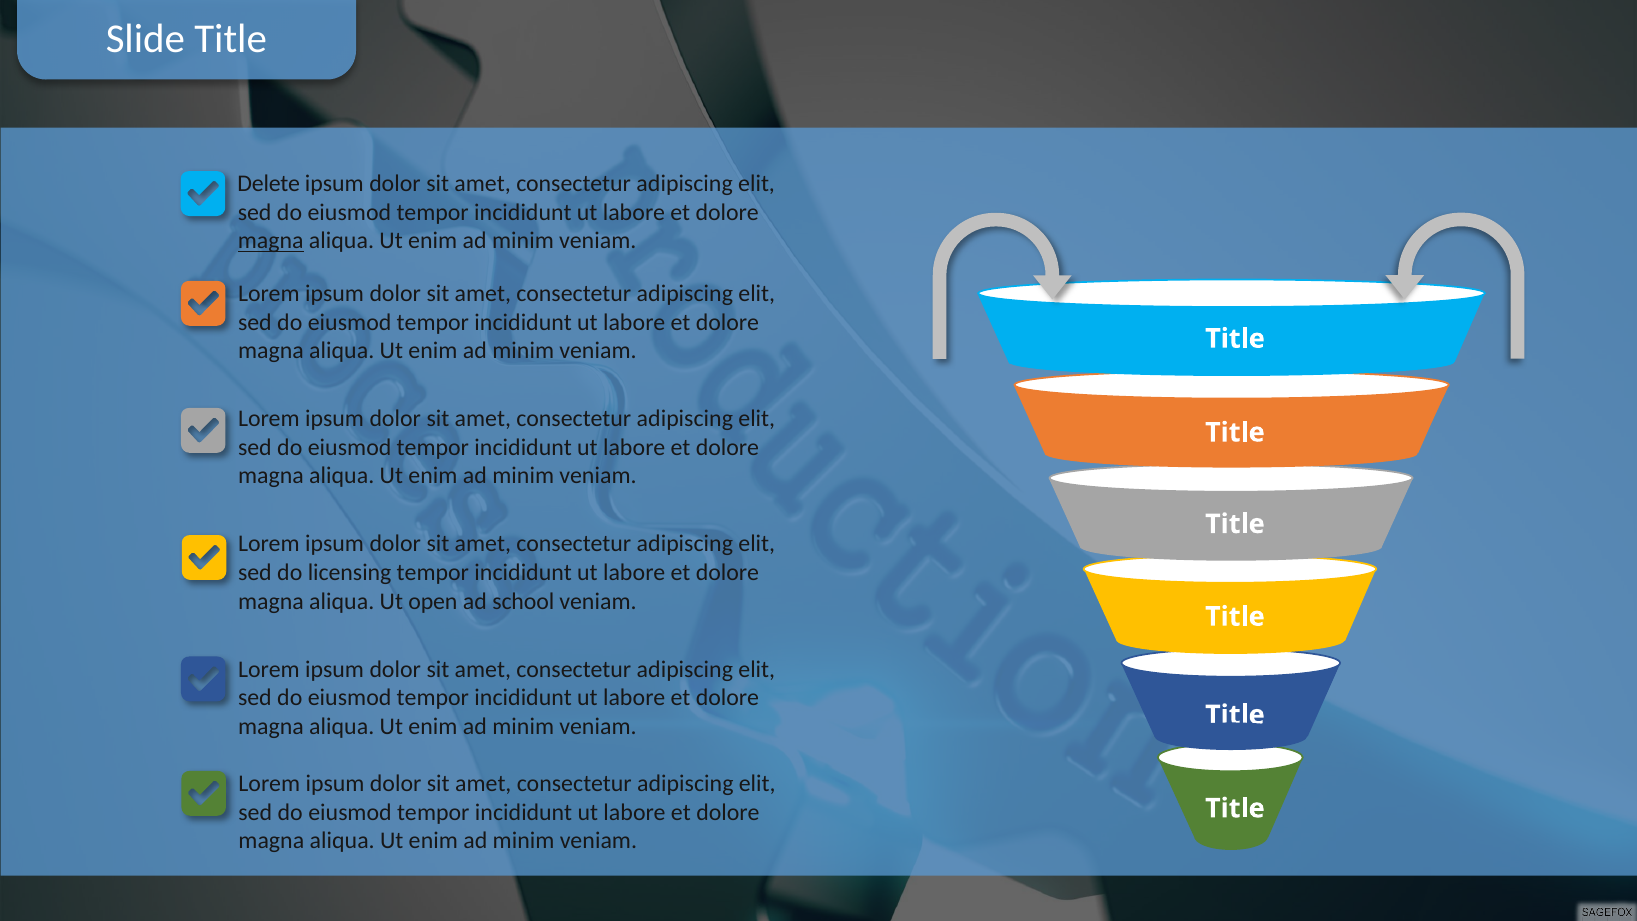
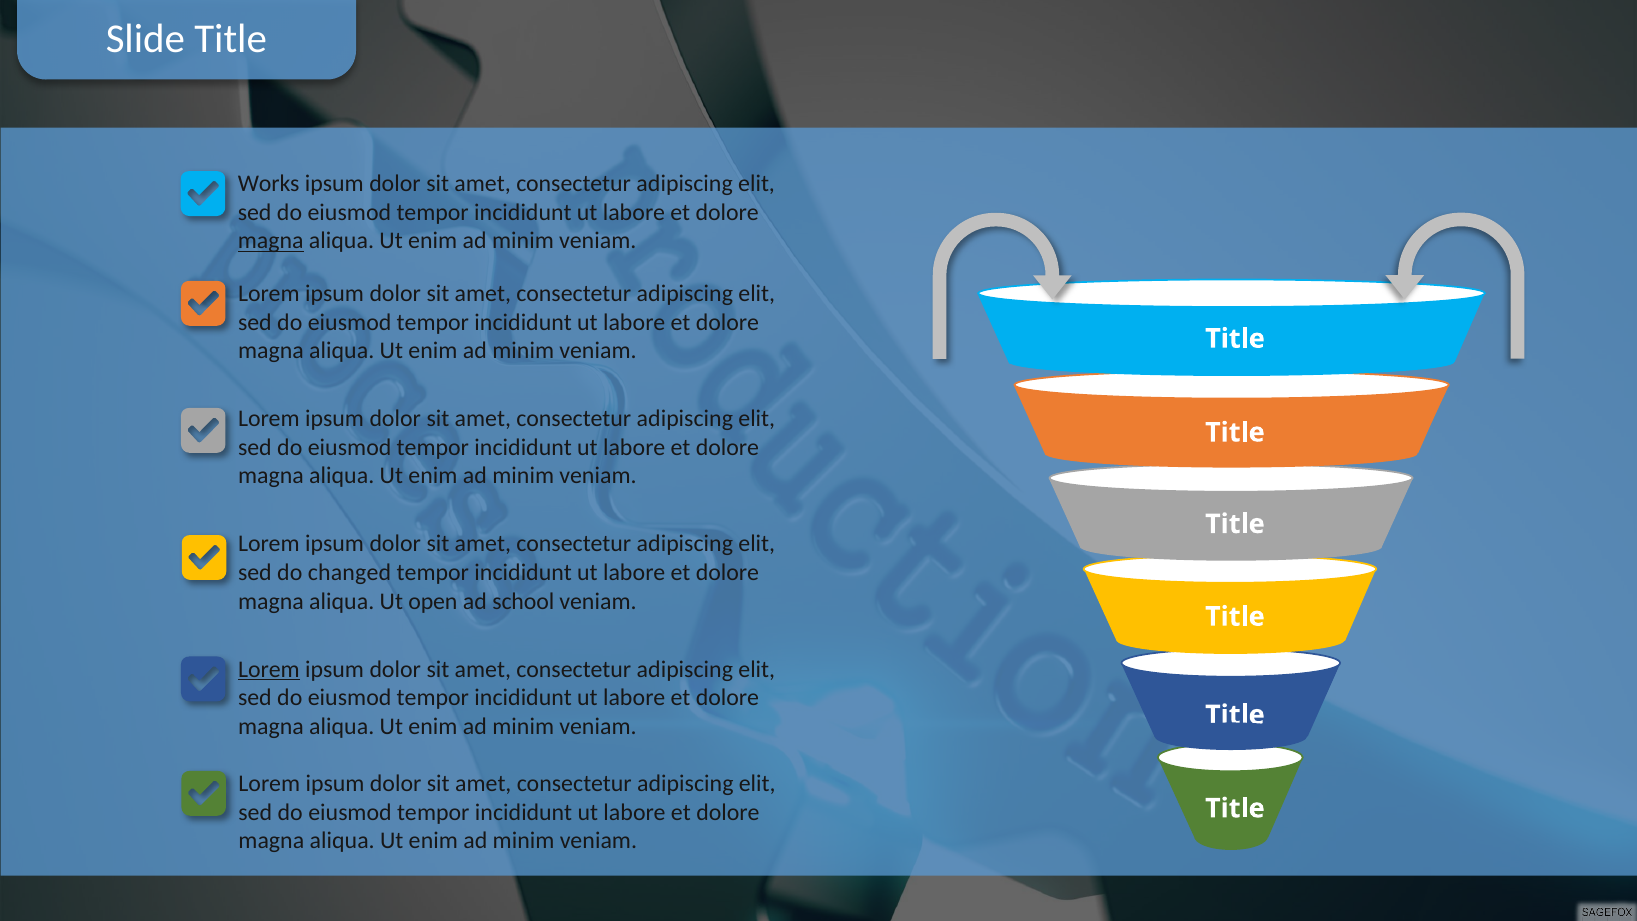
Delete: Delete -> Works
licensing: licensing -> changed
Lorem at (269, 669) underline: none -> present
